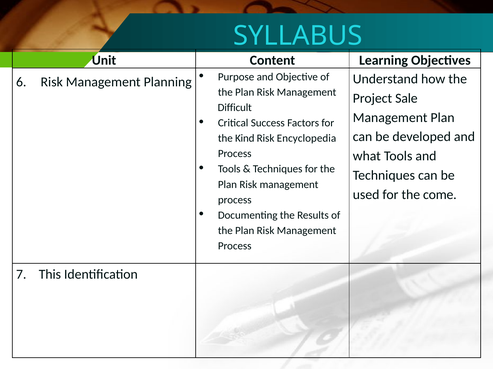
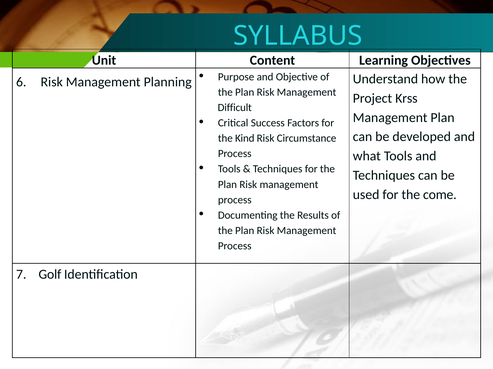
Sale: Sale -> Krss
Encyclopedia: Encyclopedia -> Circumstance
This: This -> Golf
